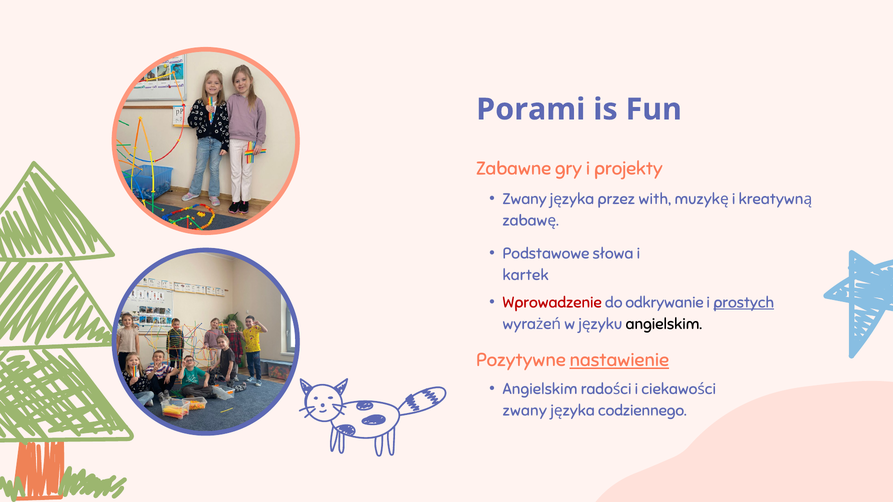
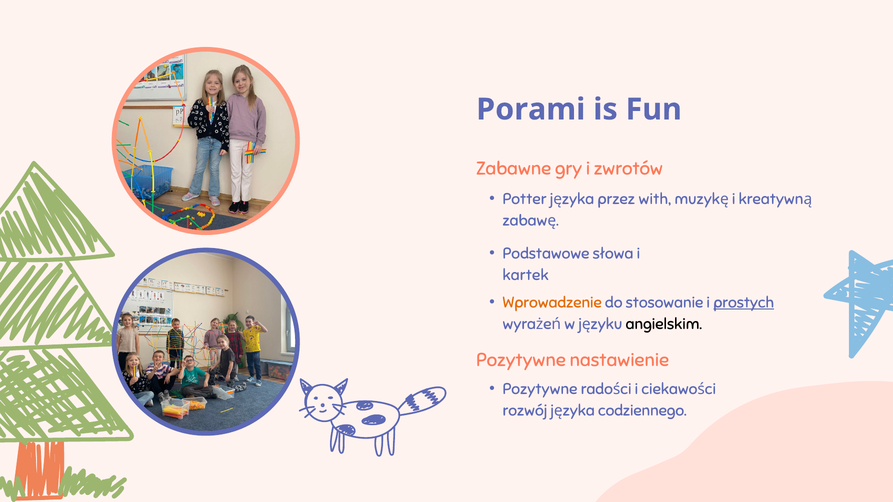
projekty: projekty -> zwrotów
Zwany at (525, 199): Zwany -> Potter
Wprowadzenie colour: red -> orange
odkrywanie: odkrywanie -> stosowanie
nastawienie underline: present -> none
Angielskim at (540, 389): Angielskim -> Pozytywne
zwany at (525, 411): zwany -> rozwój
